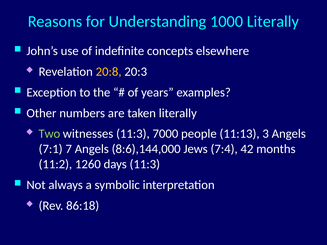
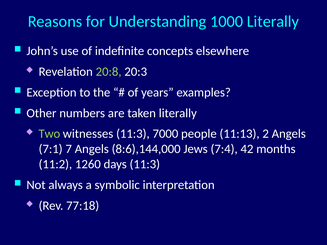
20:8 colour: yellow -> light green
3: 3 -> 2
86:18: 86:18 -> 77:18
